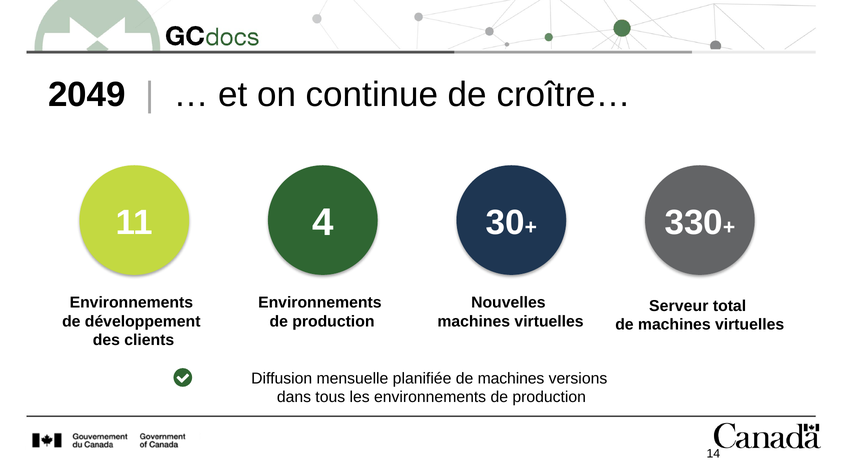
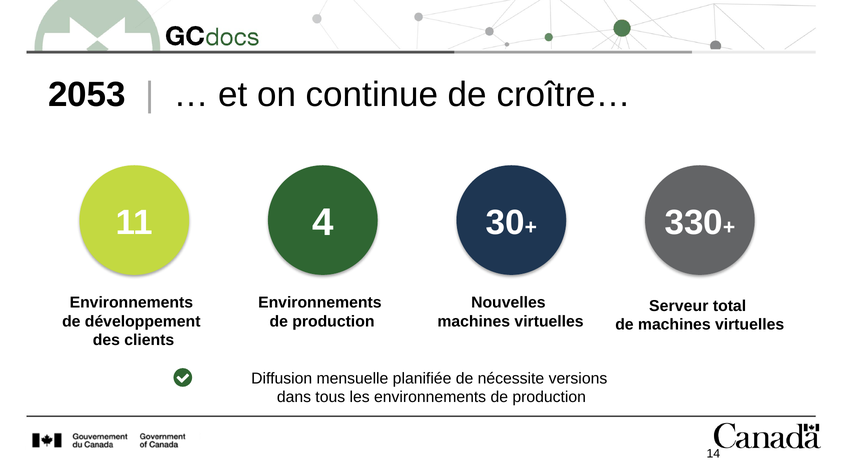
2049: 2049 -> 2053
planifiée de machines: machines -> nécessite
